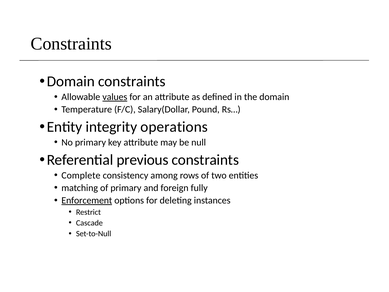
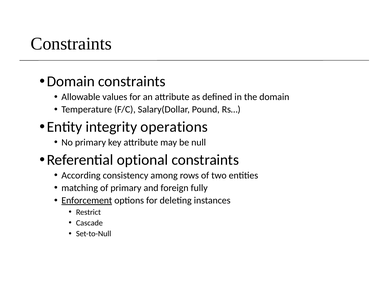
values underline: present -> none
previous: previous -> optional
Complete: Complete -> According
